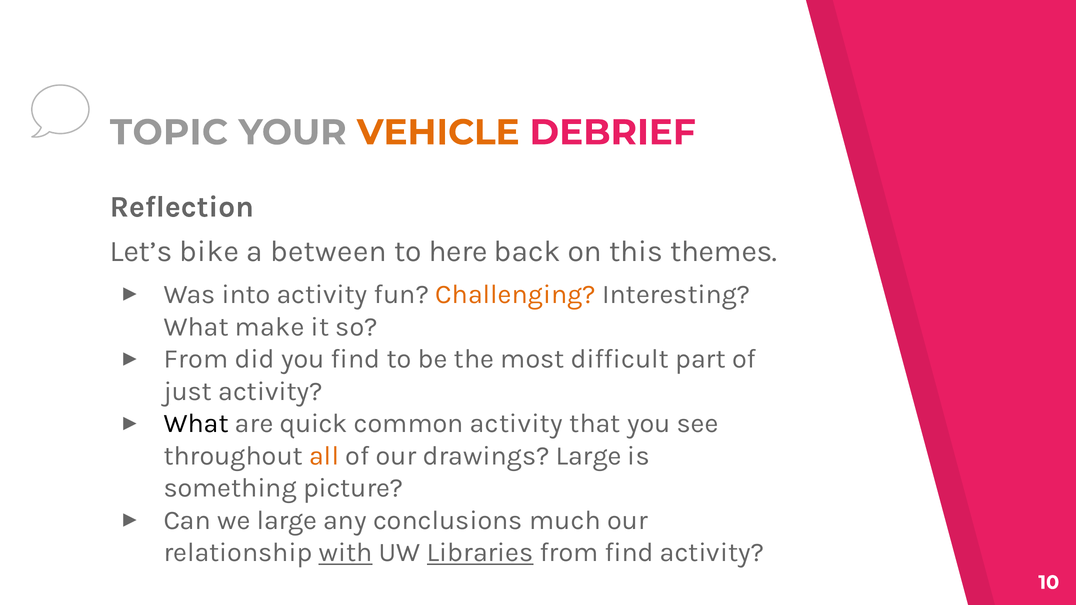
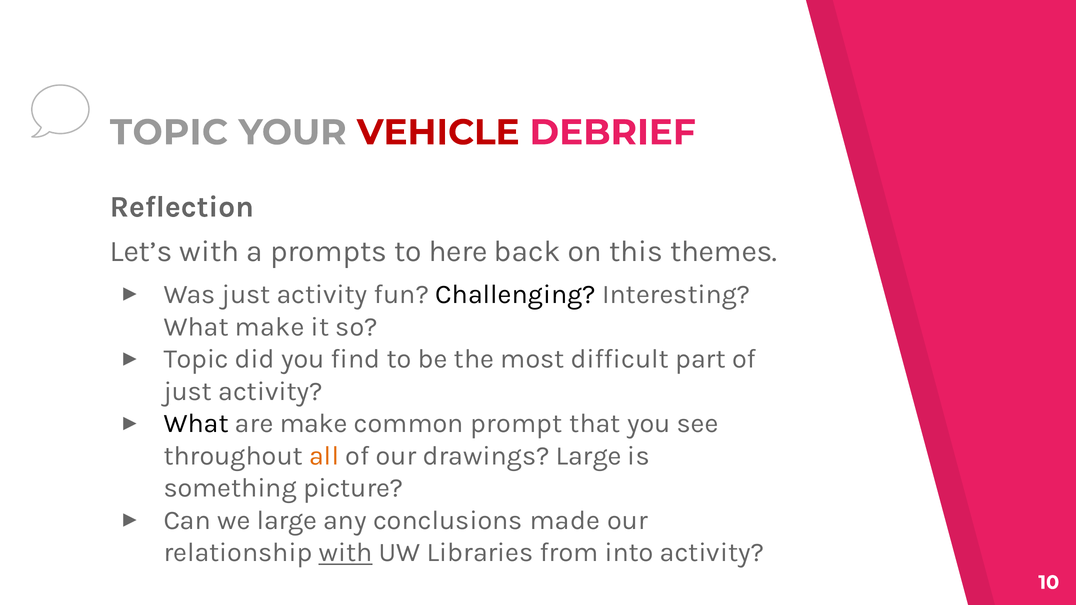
VEHICLE colour: orange -> red
Let’s bike: bike -> with
between: between -> prompts
Was into: into -> just
Challenging colour: orange -> black
From at (196, 359): From -> Topic
are quick: quick -> make
common activity: activity -> prompt
much: much -> made
Libraries underline: present -> none
from find: find -> into
